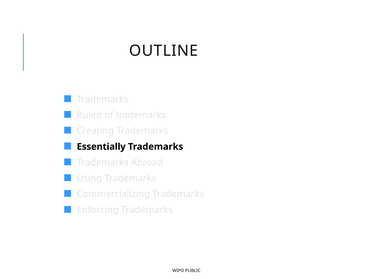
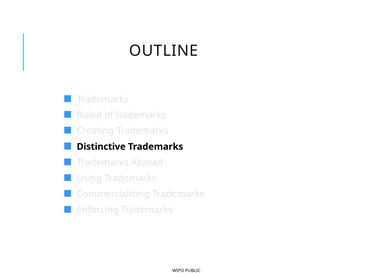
Essentially: Essentially -> Distinctive
